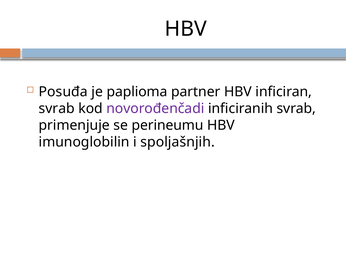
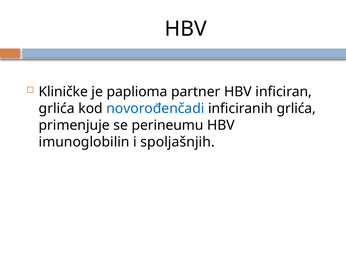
Posuđa: Posuđa -> Kliničke
svrab at (57, 108): svrab -> grlića
novorođenčadi colour: purple -> blue
inficiranih svrab: svrab -> grlića
